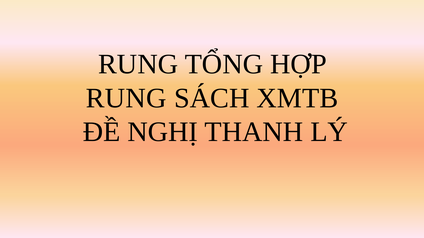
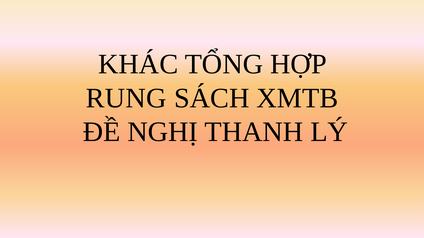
RUNG at (138, 64): RUNG -> KHÁC
